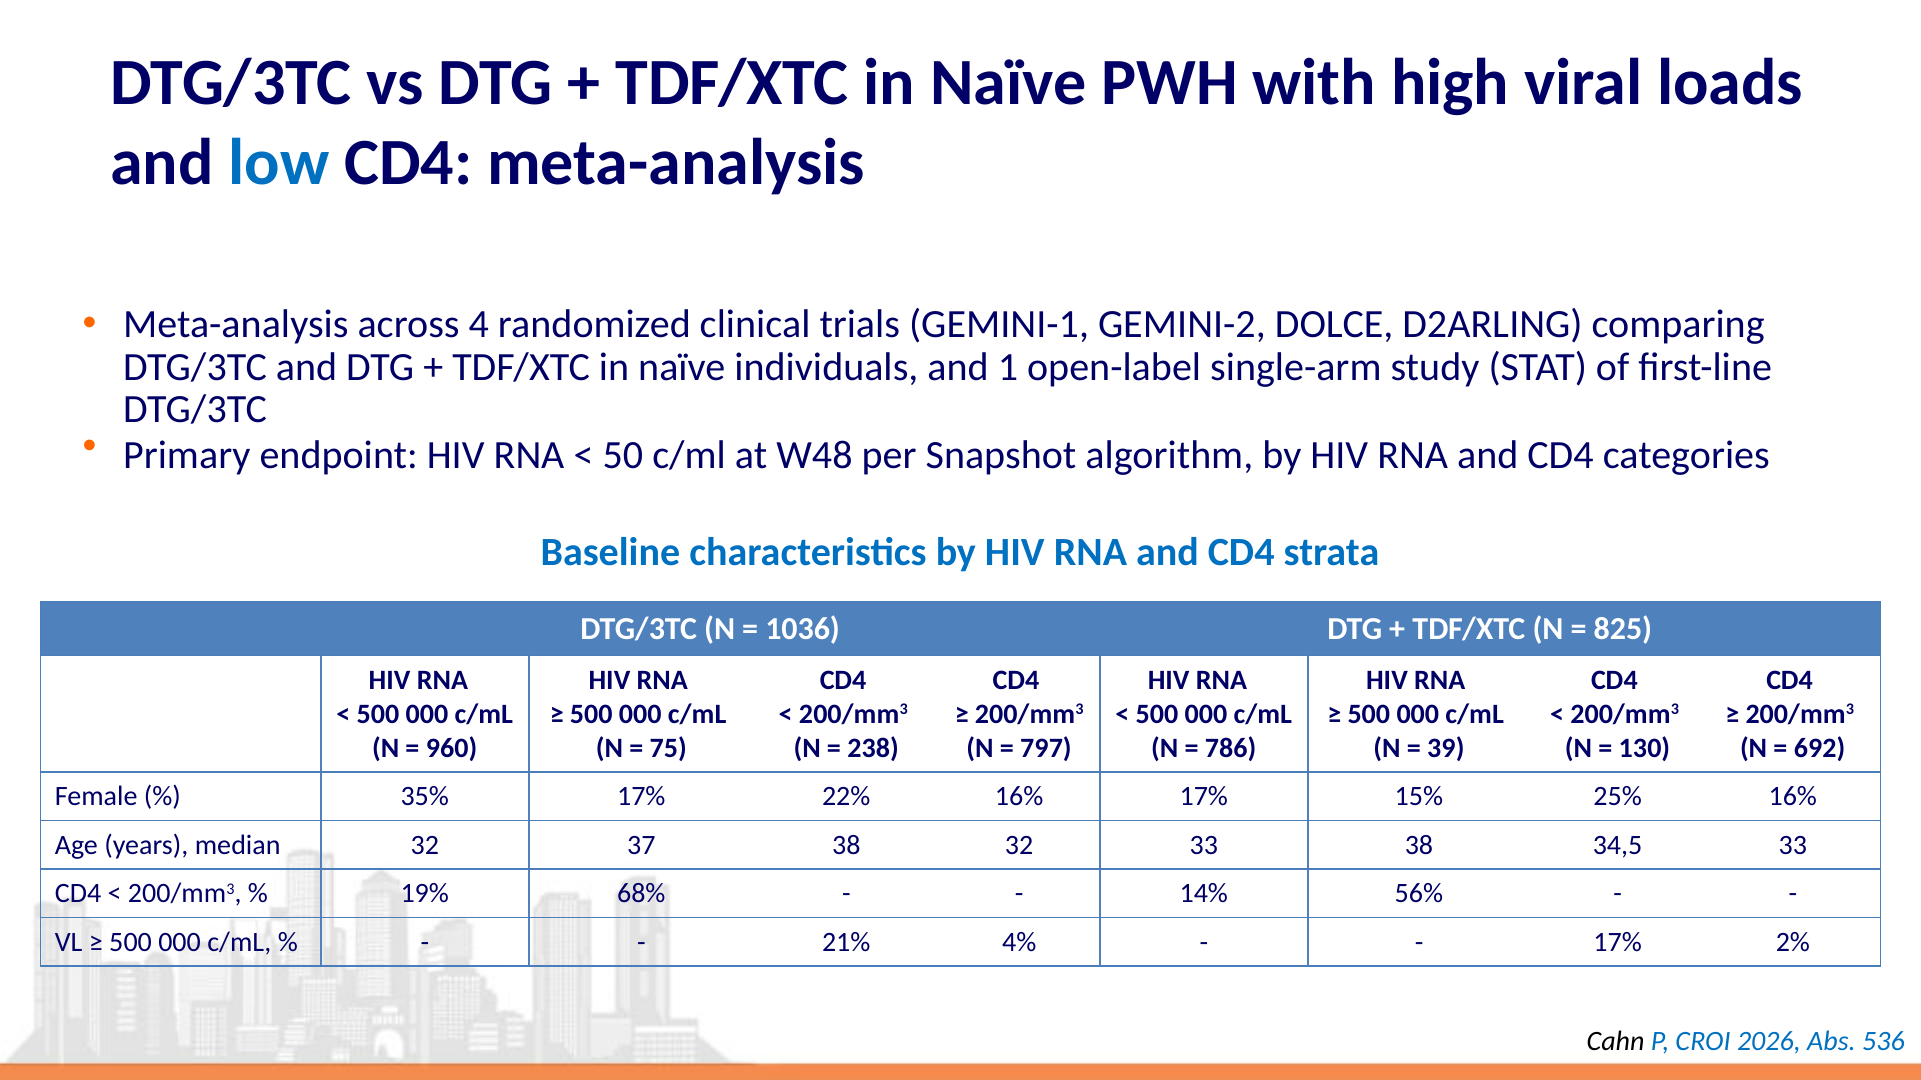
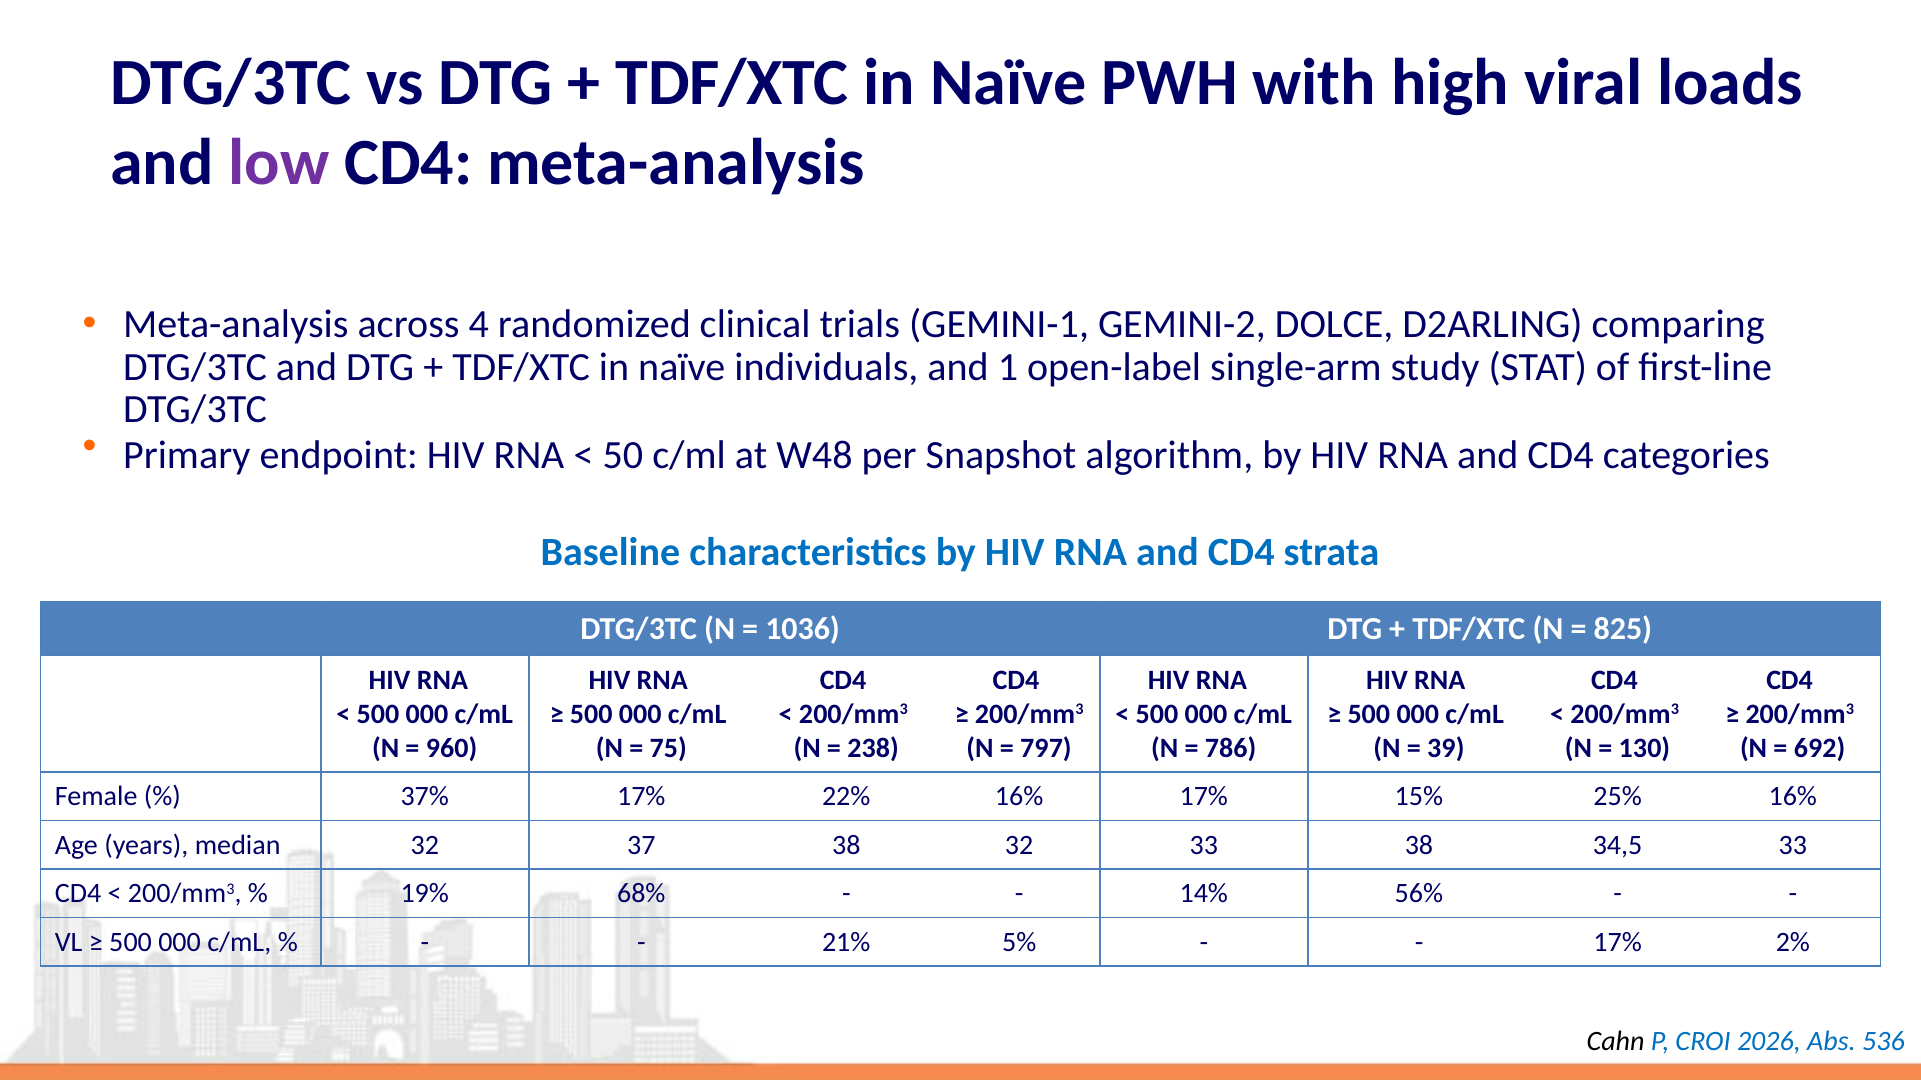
low colour: blue -> purple
35%: 35% -> 37%
4%: 4% -> 5%
